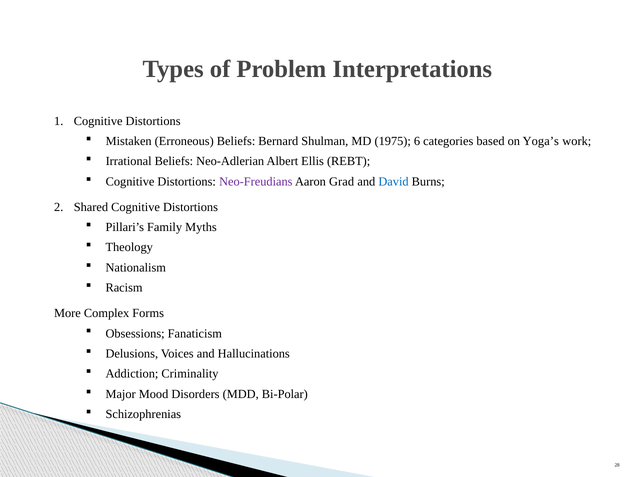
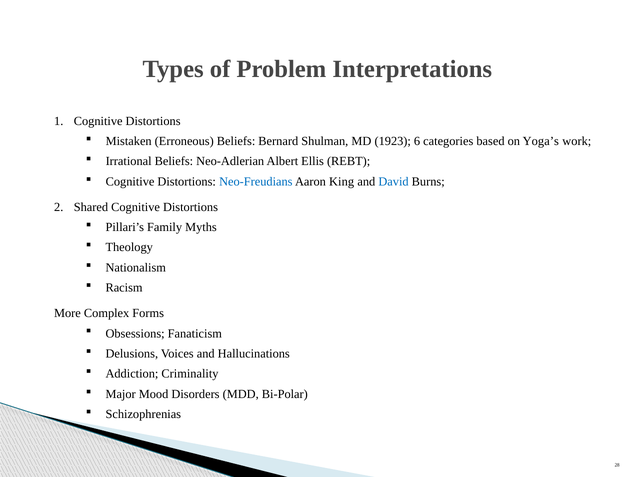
1975: 1975 -> 1923
Neo-Freudians colour: purple -> blue
Grad: Grad -> King
